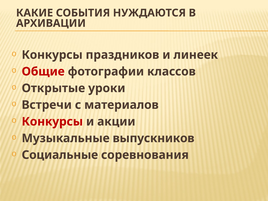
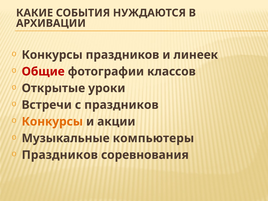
с материалов: материалов -> праздников
Конкурсы at (52, 122) colour: red -> orange
выпускников: выпускников -> компьютеры
Социальные at (60, 155): Социальные -> Праздников
